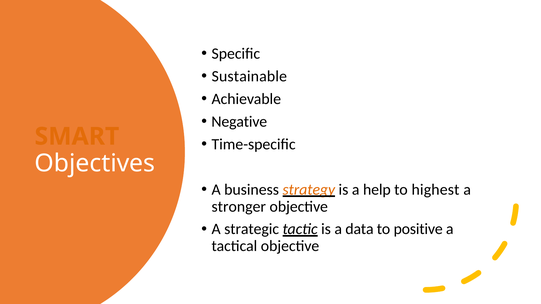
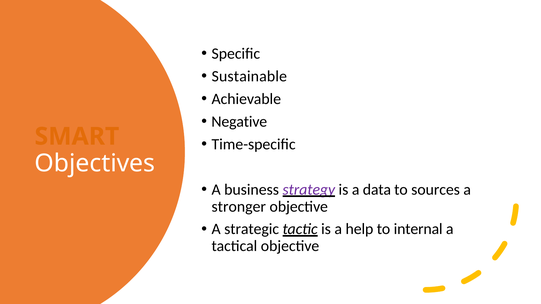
strategy colour: orange -> purple
help: help -> data
highest: highest -> sources
data: data -> help
positive: positive -> internal
